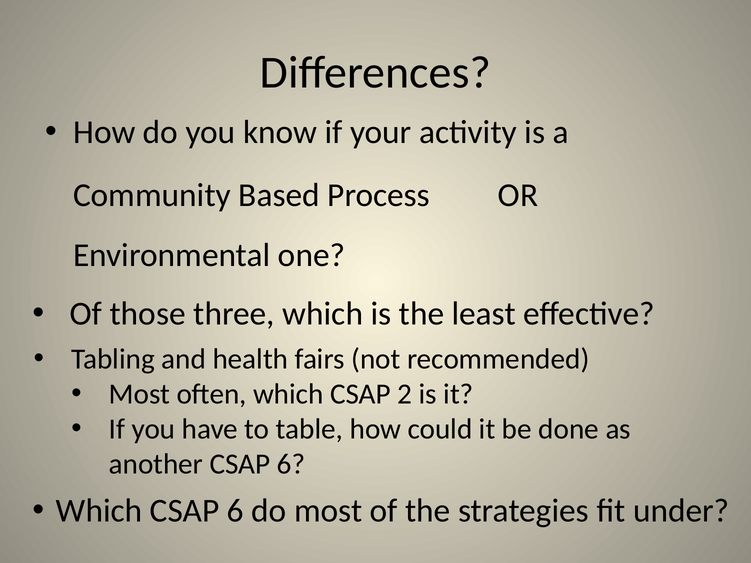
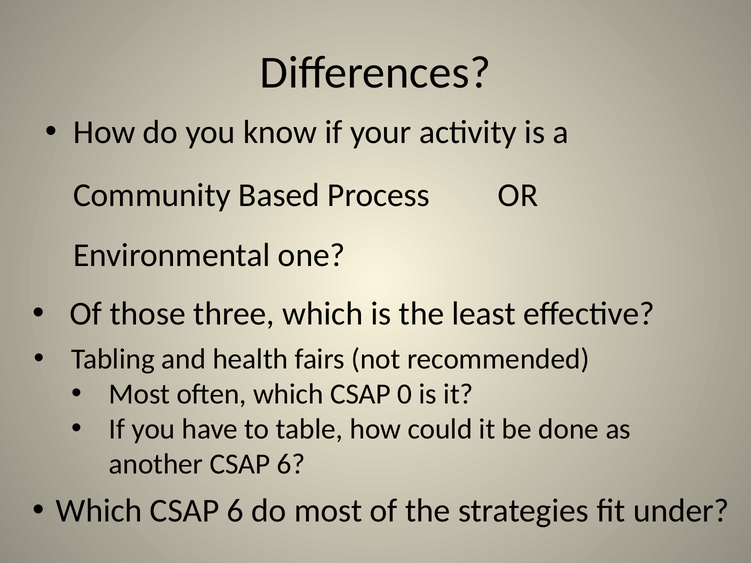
2: 2 -> 0
